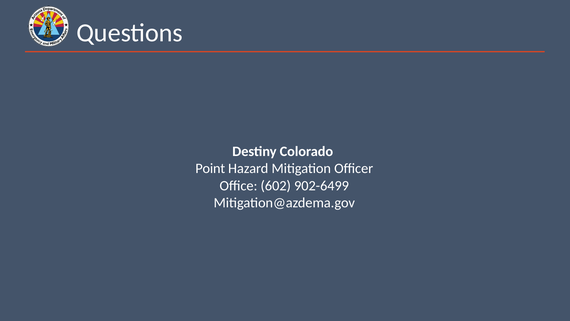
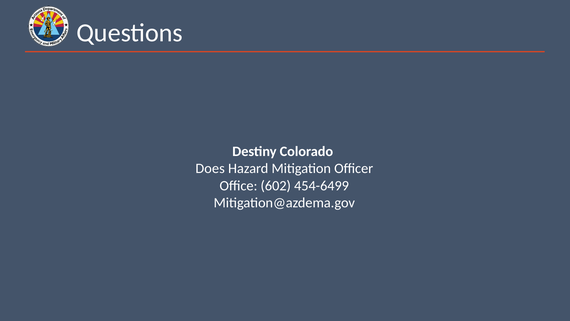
Point: Point -> Does
902-6499: 902-6499 -> 454-6499
